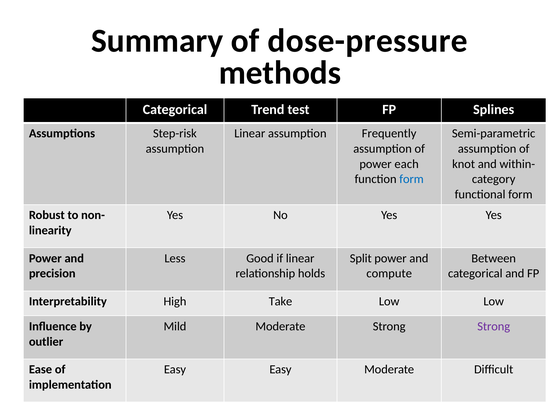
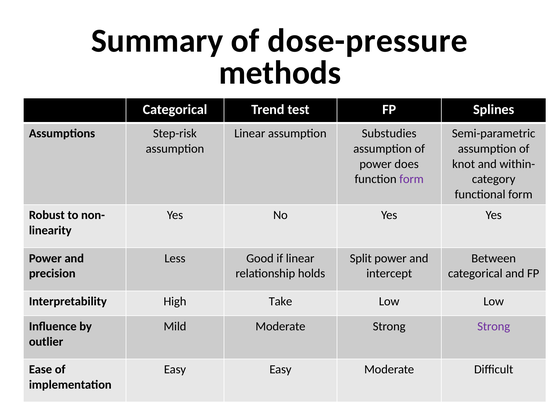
Frequently: Frequently -> Substudies
each: each -> does
form at (412, 179) colour: blue -> purple
compute: compute -> intercept
